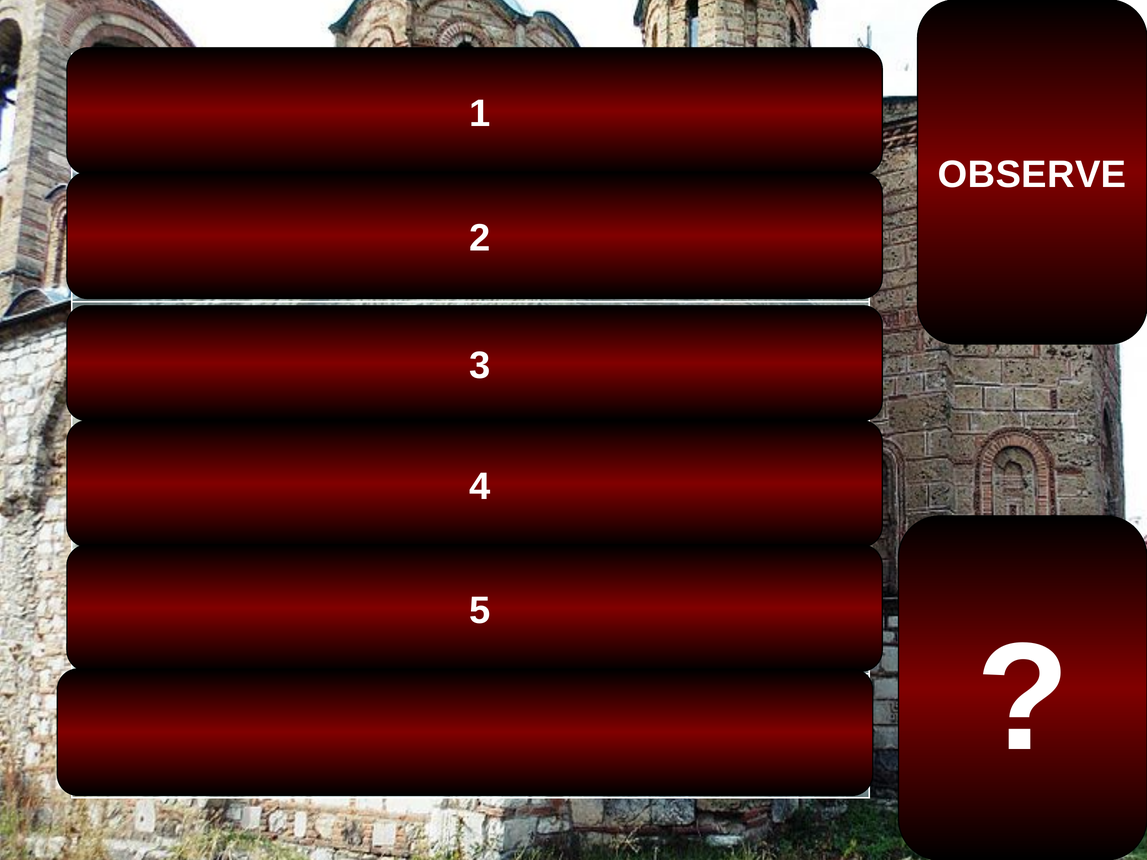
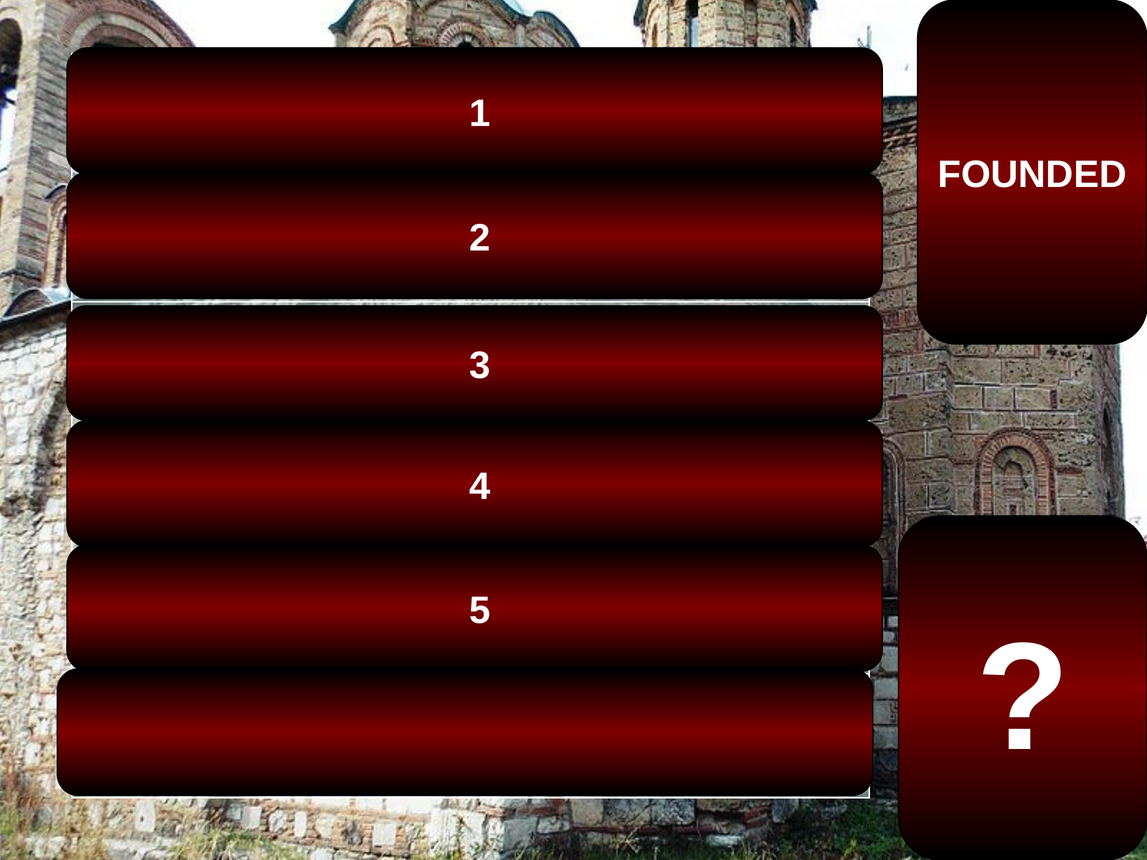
OBSERVE at (1032, 175): OBSERVE -> FOUNDED
